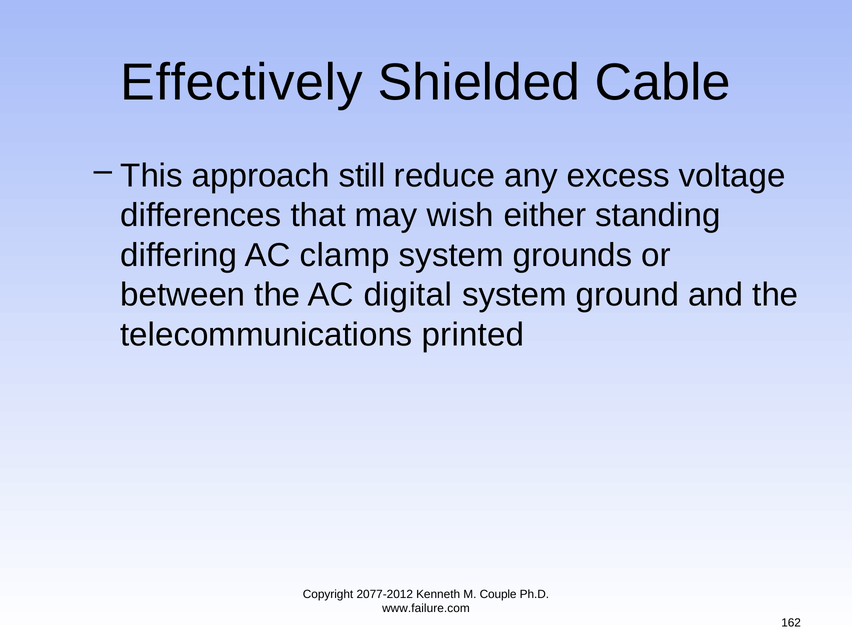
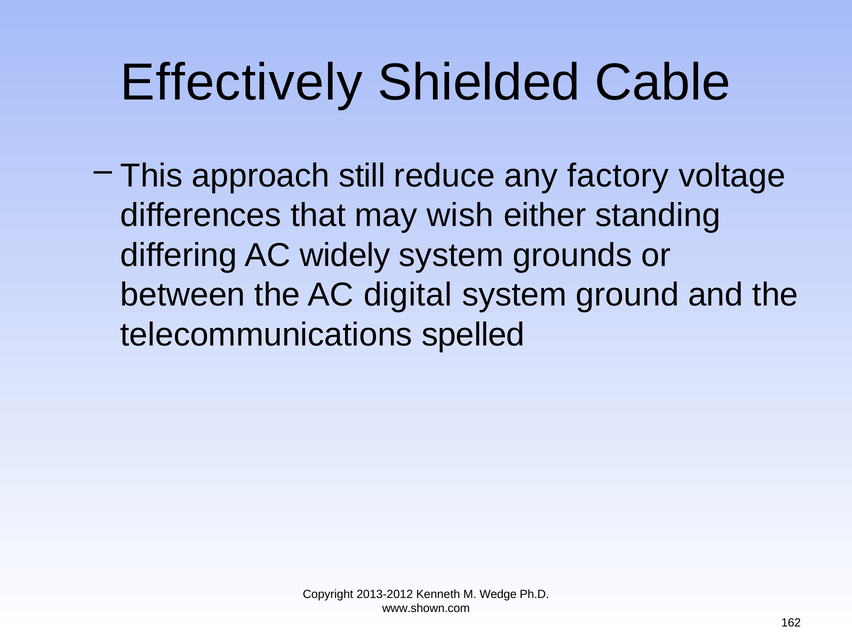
excess: excess -> factory
clamp: clamp -> widely
printed: printed -> spelled
2077-2012: 2077-2012 -> 2013-2012
Couple: Couple -> Wedge
www.failure.com: www.failure.com -> www.shown.com
